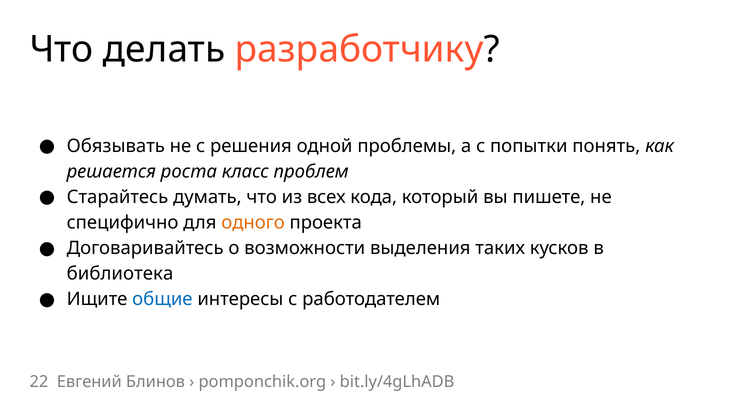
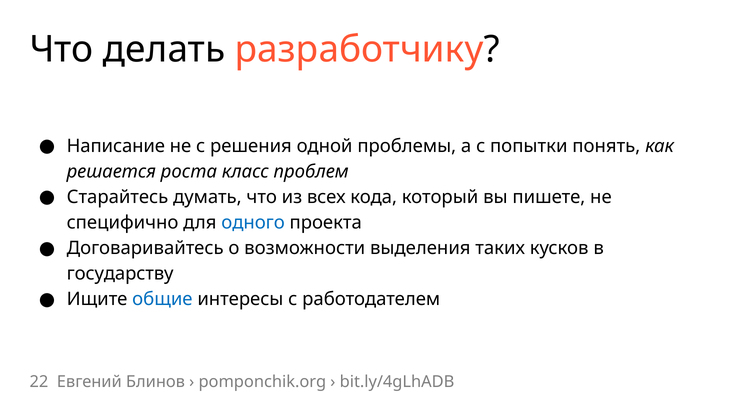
Обязывать: Обязывать -> Написание
одного colour: orange -> blue
библиотека: библиотека -> государству
